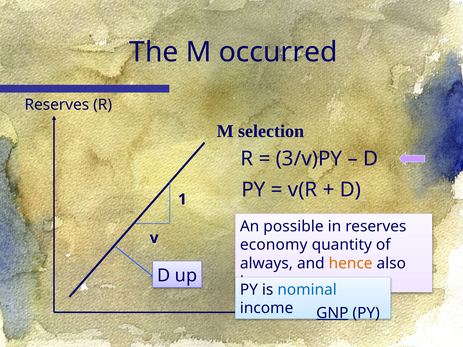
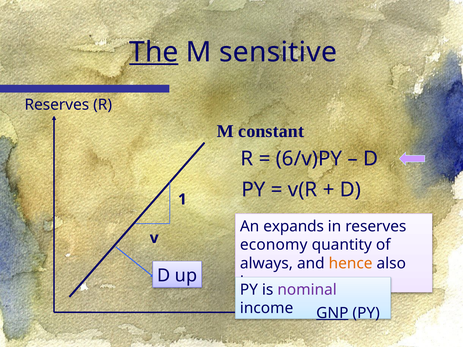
The underline: none -> present
occurred: occurred -> sensitive
selection: selection -> constant
3/v)PY: 3/v)PY -> 6/v)PY
possible: possible -> expands
nominal colour: blue -> purple
